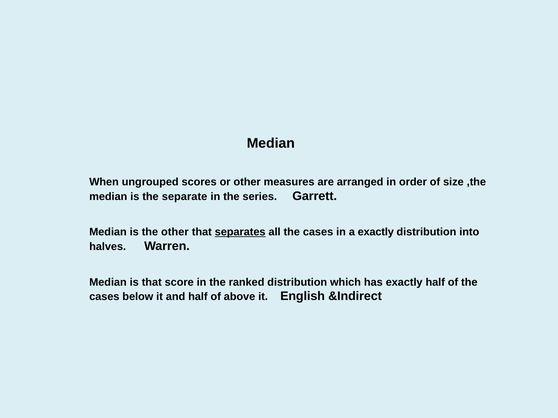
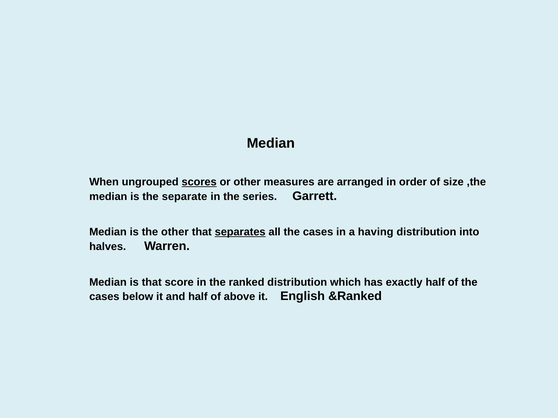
scores underline: none -> present
a exactly: exactly -> having
&Indirect: &Indirect -> &Ranked
